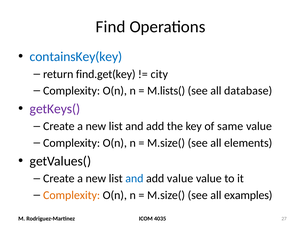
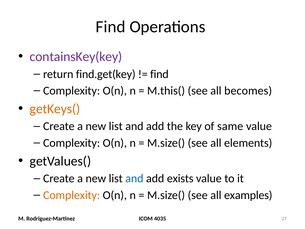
containsKey(key colour: blue -> purple
city at (159, 74): city -> find
M.lists(: M.lists( -> M.this(
database: database -> becomes
getKeys( colour: purple -> orange
add value: value -> exists
